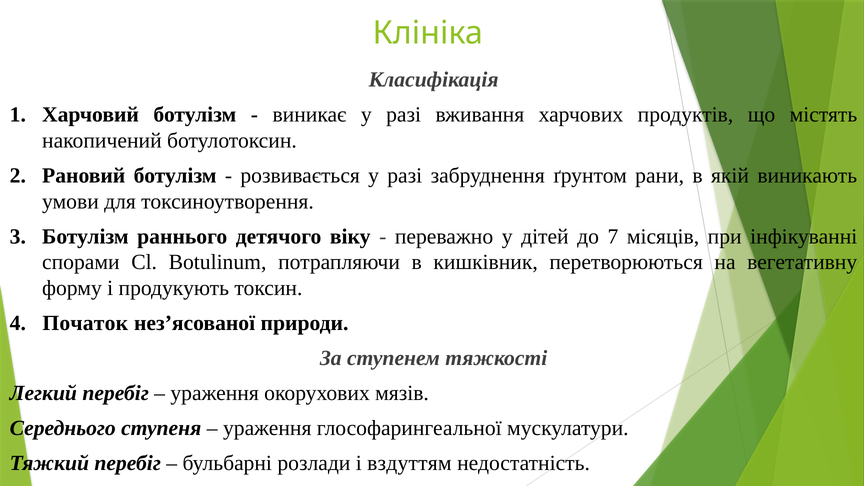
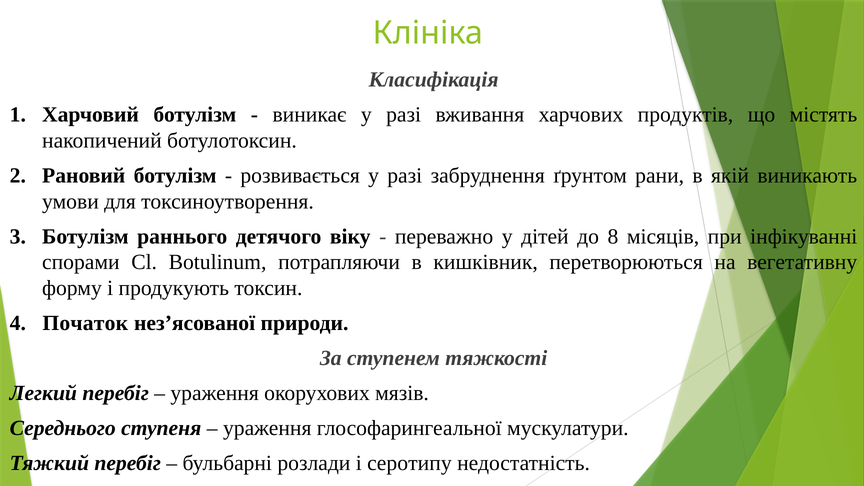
7: 7 -> 8
вздуттям: вздуттям -> серотипу
